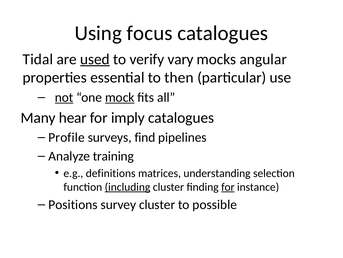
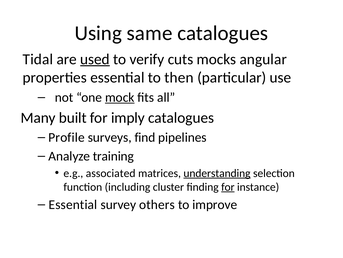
focus: focus -> same
vary: vary -> cuts
not underline: present -> none
hear: hear -> built
definitions: definitions -> associated
understanding underline: none -> present
including underline: present -> none
Positions at (73, 204): Positions -> Essential
survey cluster: cluster -> others
possible: possible -> improve
